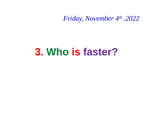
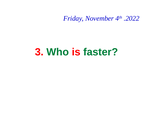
faster colour: purple -> green
